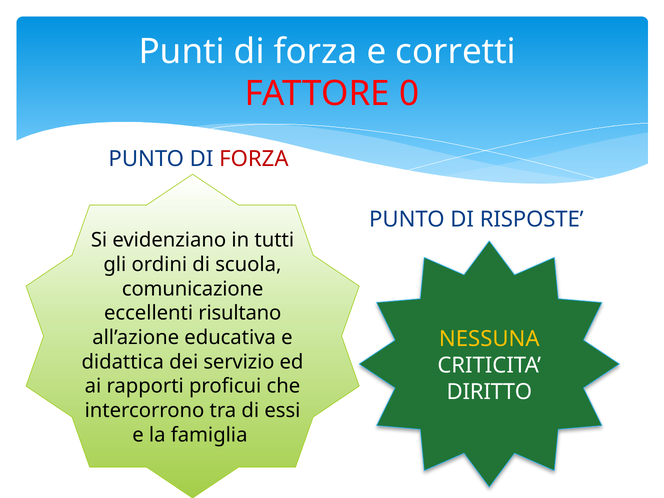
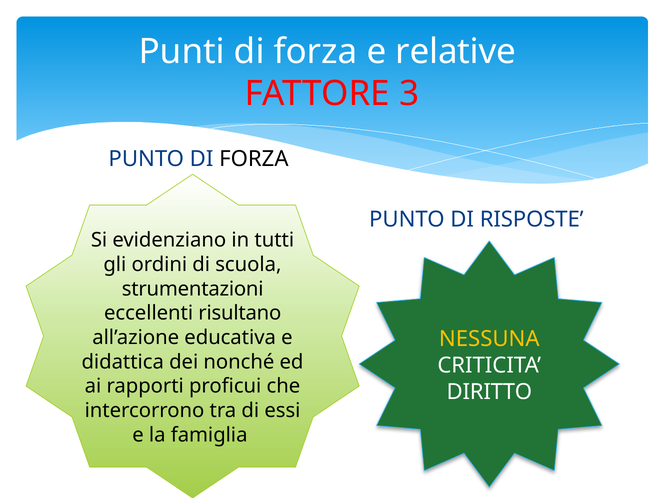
corretti: corretti -> relative
0: 0 -> 3
FORZA at (254, 159) colour: red -> black
comunicazione: comunicazione -> strumentazioni
servizio: servizio -> nonché
